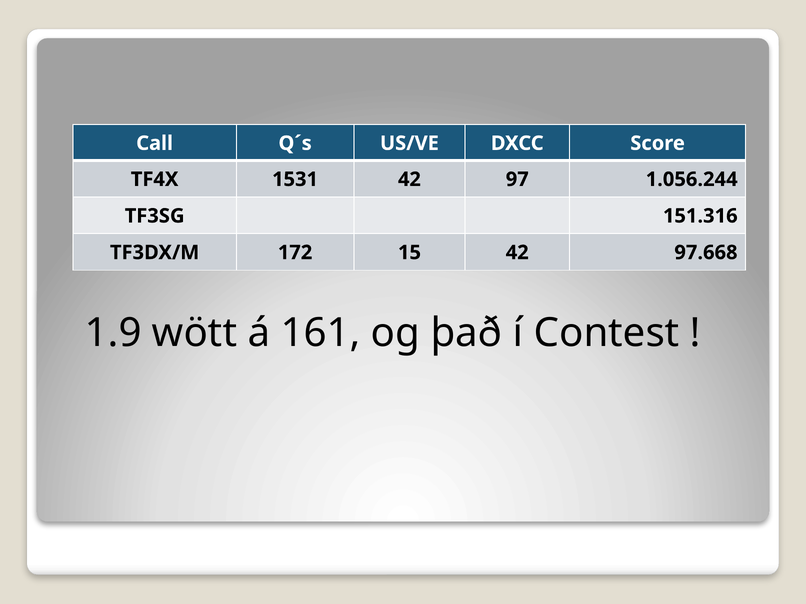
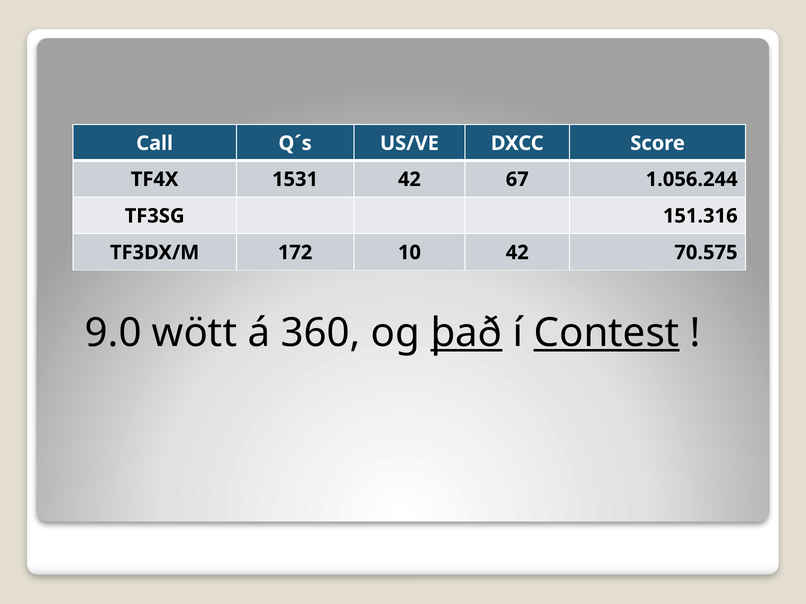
97: 97 -> 67
15: 15 -> 10
97.668: 97.668 -> 70.575
1.9: 1.9 -> 9.0
161: 161 -> 360
það underline: none -> present
Contest underline: none -> present
